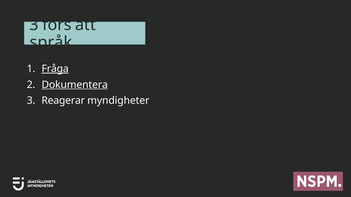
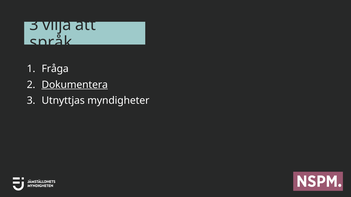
förs: förs -> vilja
Fråga underline: present -> none
Reagerar: Reagerar -> Utnyttjas
